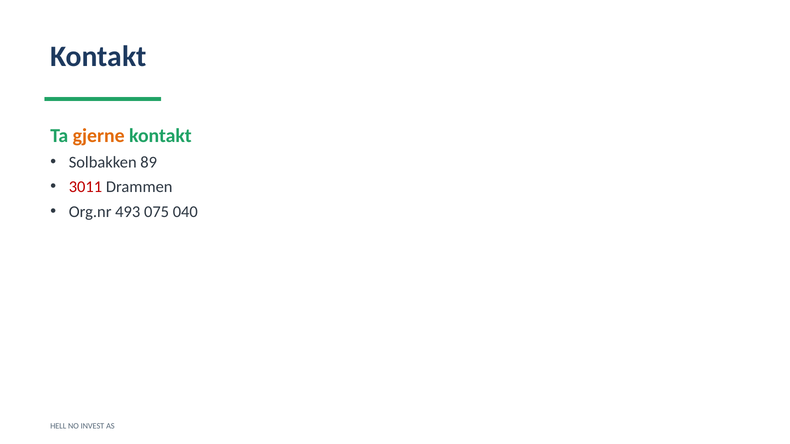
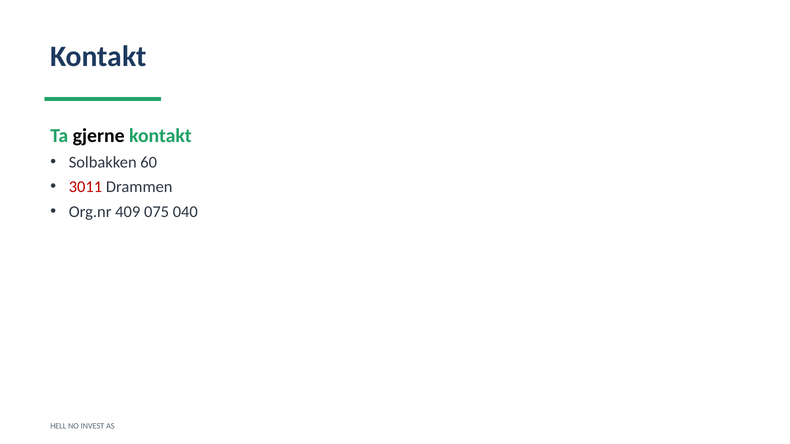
gjerne colour: orange -> black
89: 89 -> 60
493: 493 -> 409
